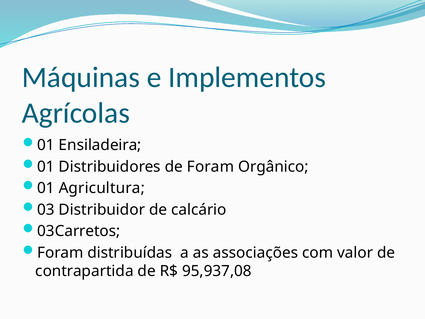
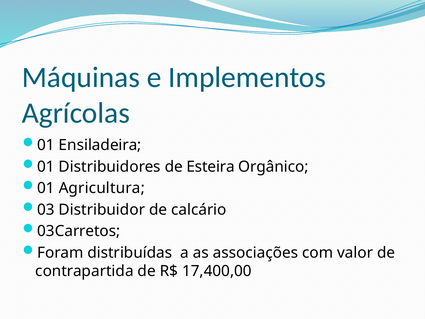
de Foram: Foram -> Esteira
95,937,08: 95,937,08 -> 17,400,00
